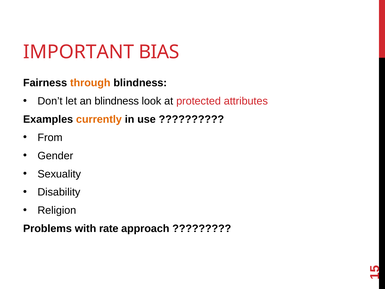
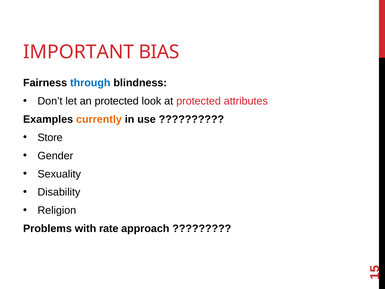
through colour: orange -> blue
an blindness: blindness -> protected
From: From -> Store
